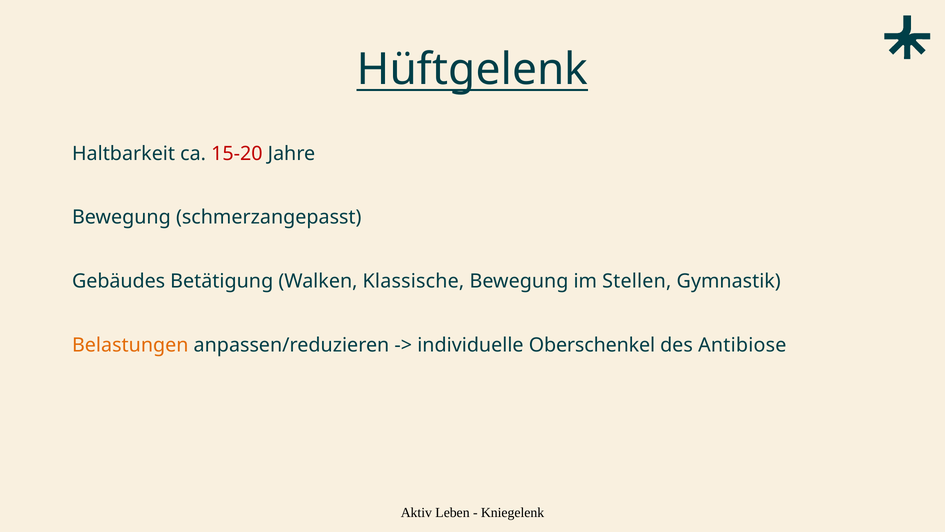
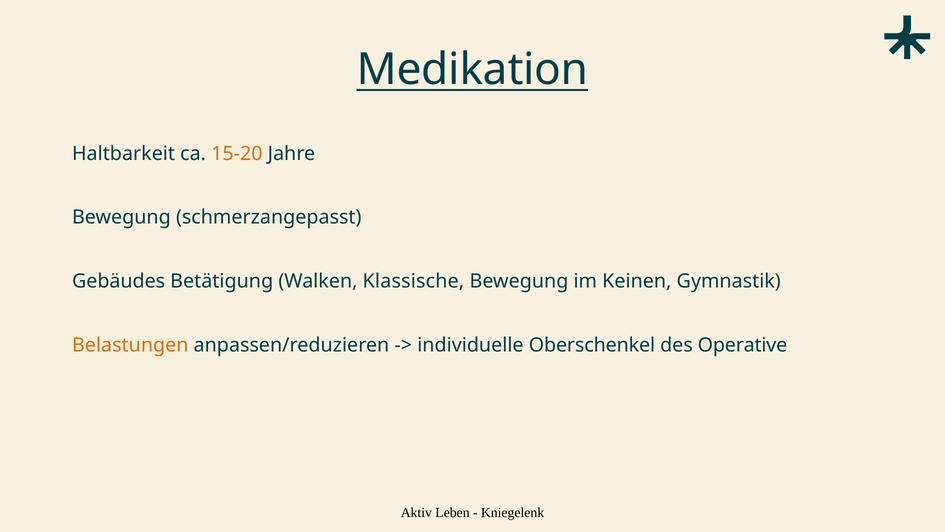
Hüftgelenk: Hüftgelenk -> Medikation
15-20 colour: red -> orange
Stellen: Stellen -> Keinen
Antibiose: Antibiose -> Operative
